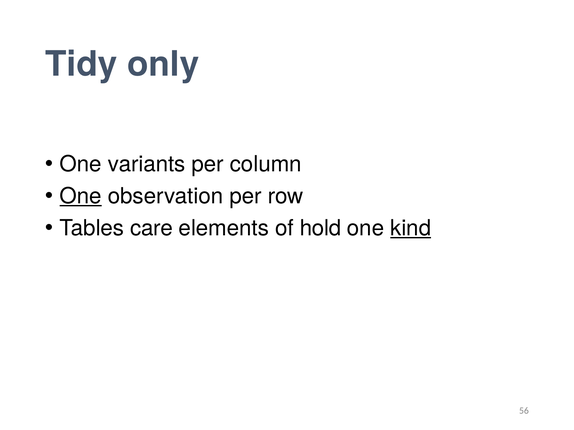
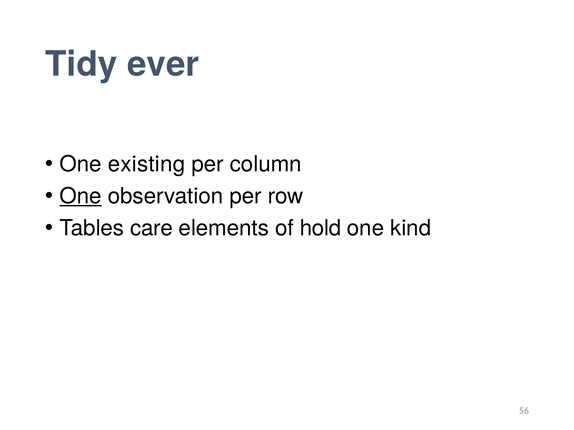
only: only -> ever
variants: variants -> existing
kind underline: present -> none
